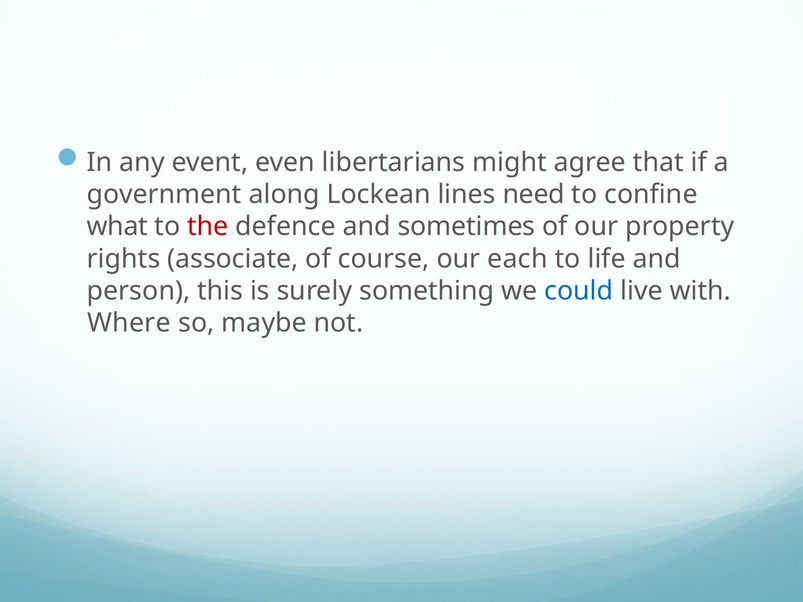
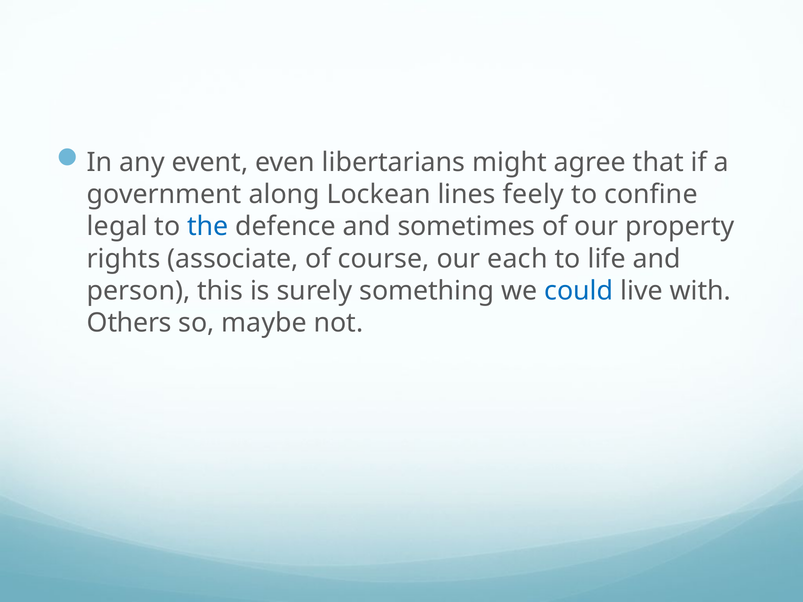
need: need -> feely
what: what -> legal
the colour: red -> blue
Where: Where -> Others
